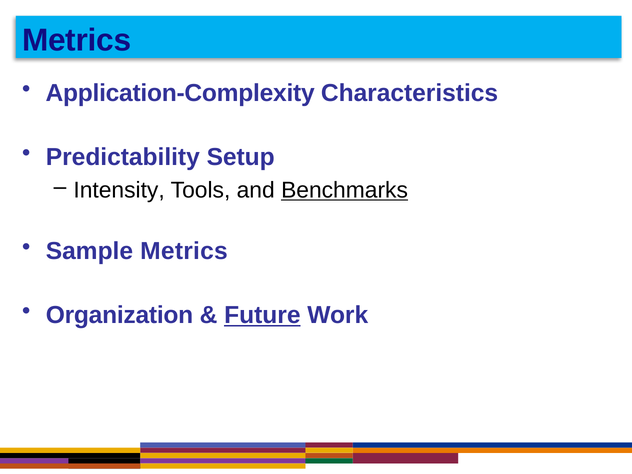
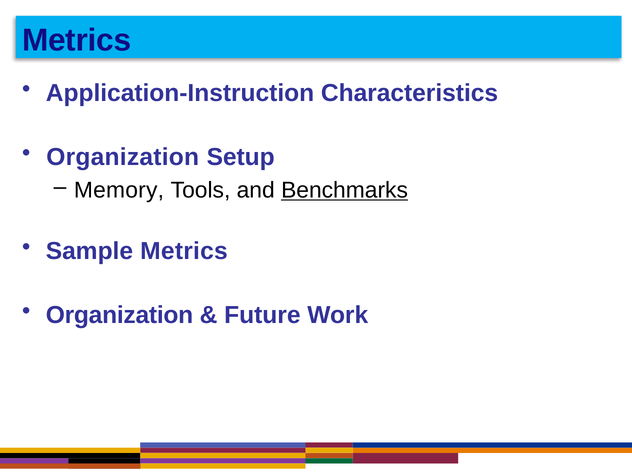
Application-Complexity: Application-Complexity -> Application-Instruction
Predictability at (123, 157): Predictability -> Organization
Intensity: Intensity -> Memory
Future underline: present -> none
